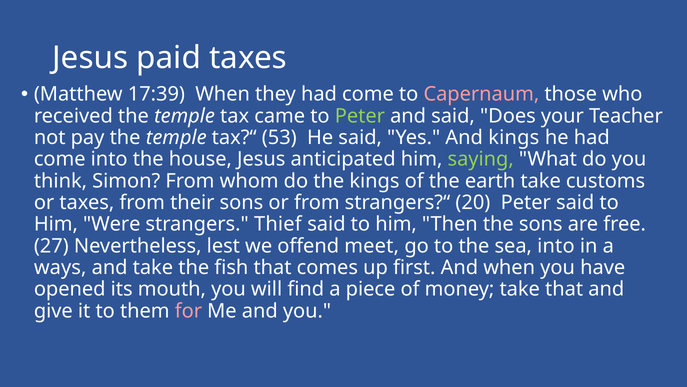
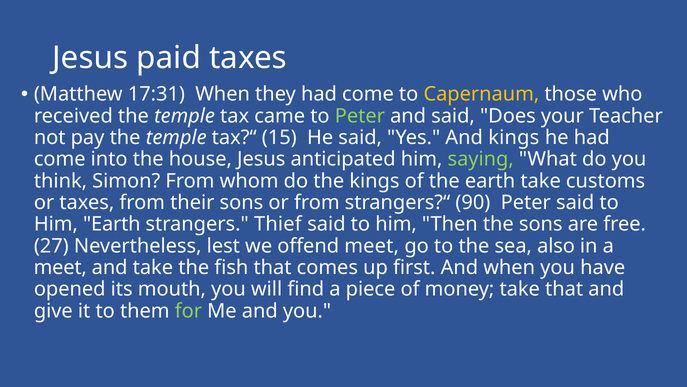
17:39: 17:39 -> 17:31
Capernaum colour: pink -> yellow
53: 53 -> 15
20: 20 -> 90
Him Were: Were -> Earth
sea into: into -> also
ways at (60, 267): ways -> meet
for colour: pink -> light green
